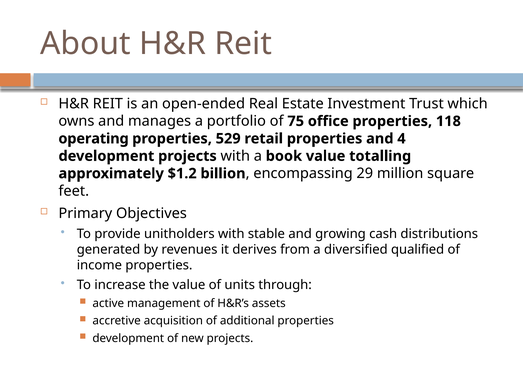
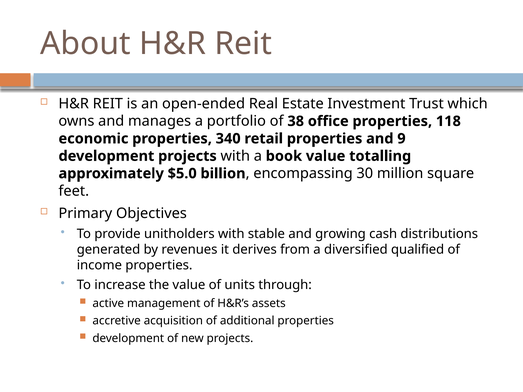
75: 75 -> 38
operating: operating -> economic
529: 529 -> 340
4: 4 -> 9
$1.2: $1.2 -> $5.0
29: 29 -> 30
